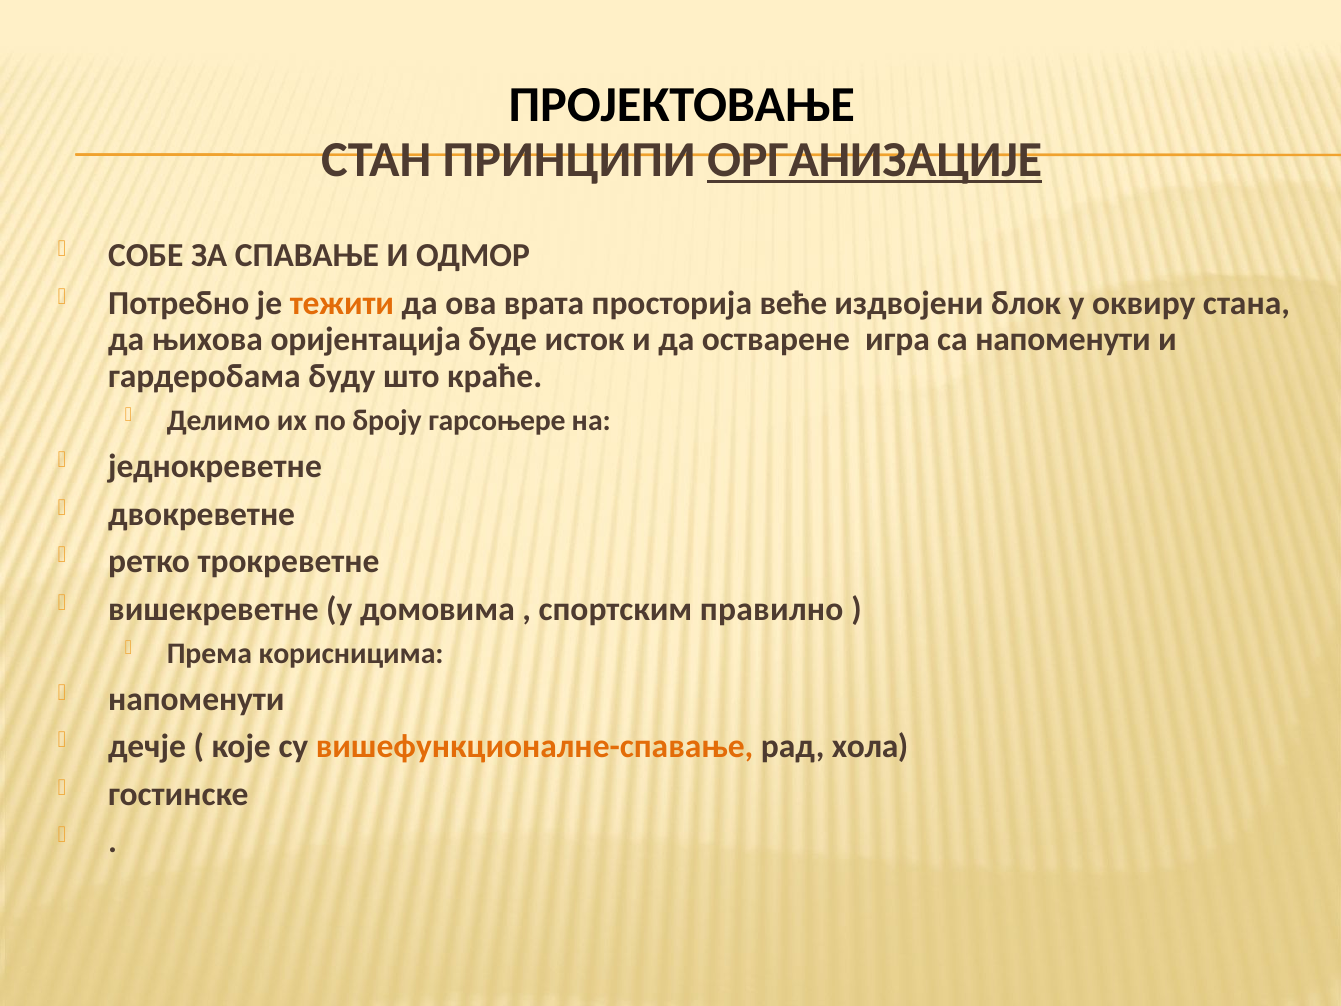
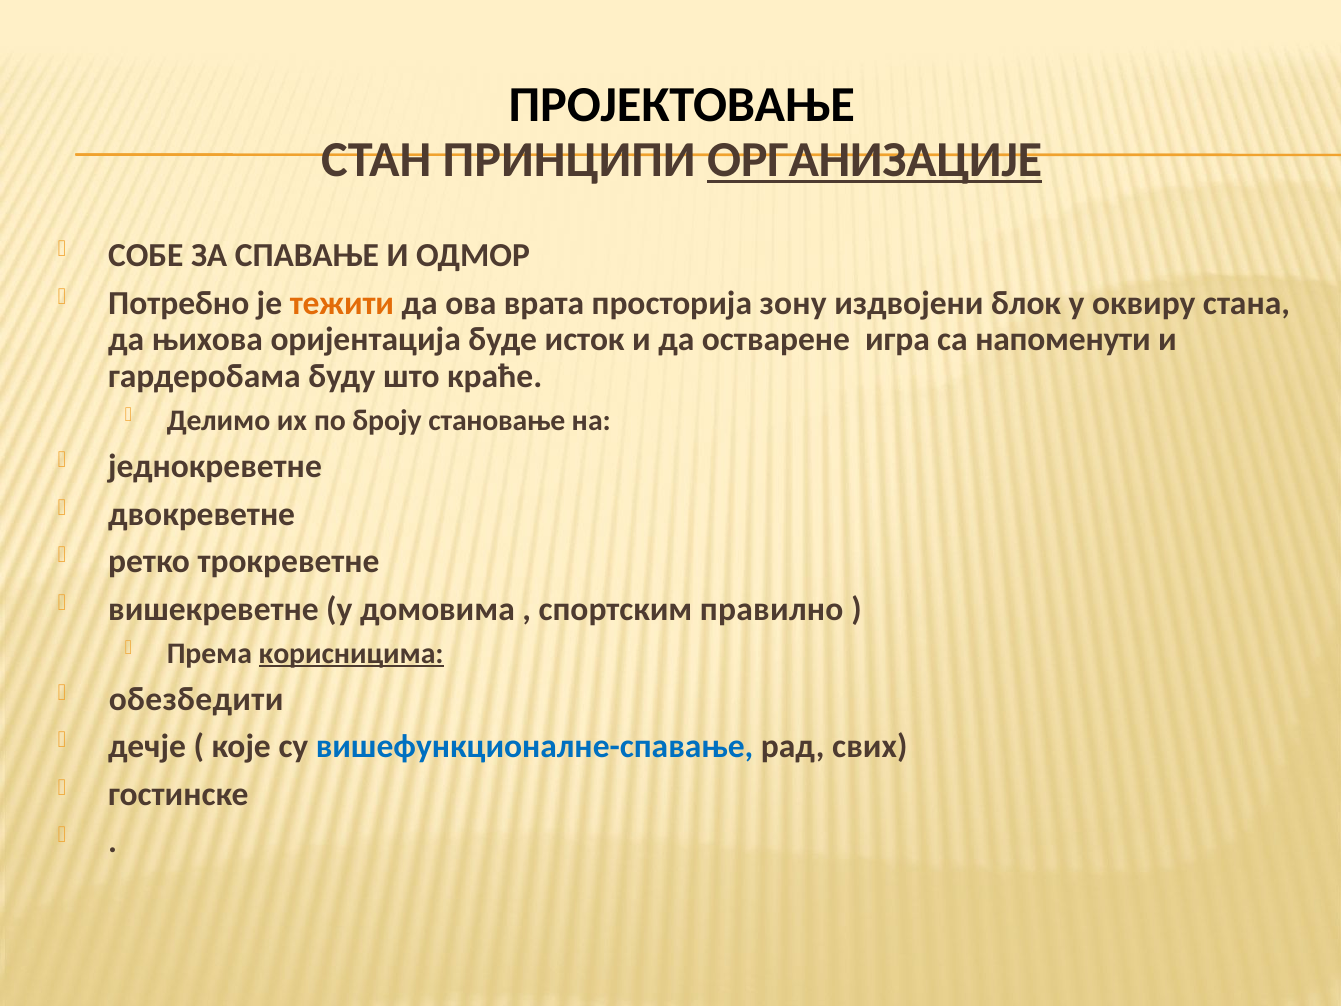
веће: веће -> зону
гарсоњере: гарсоњере -> становање
корисницима underline: none -> present
напоменути at (196, 699): напоменути -> обезбедити
вишефункционалне-спавање colour: orange -> blue
хола: хола -> свих
